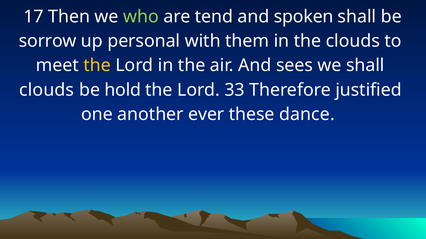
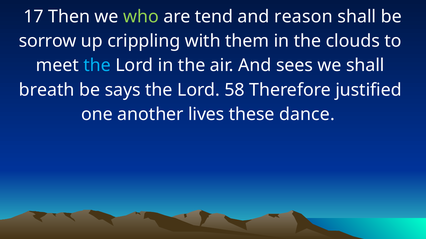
spoken: spoken -> reason
personal: personal -> crippling
the at (97, 66) colour: yellow -> light blue
clouds at (47, 90): clouds -> breath
hold: hold -> says
33: 33 -> 58
ever: ever -> lives
